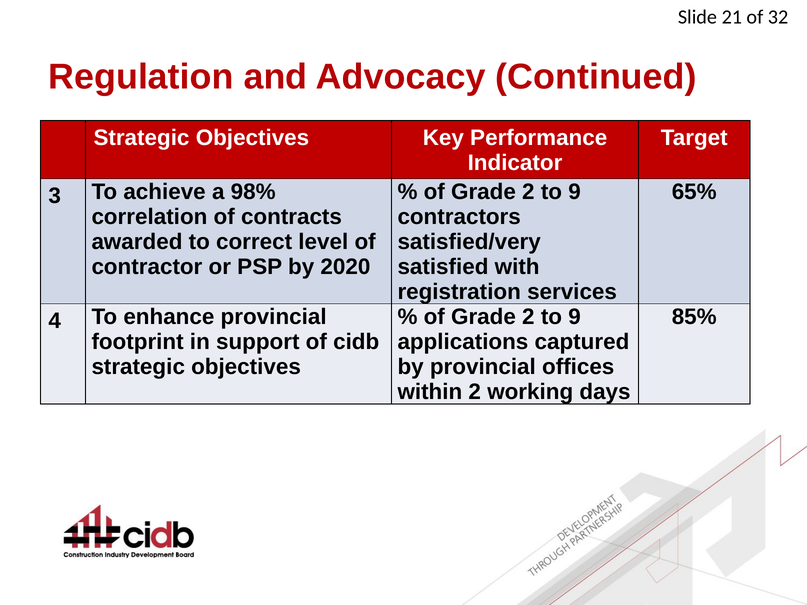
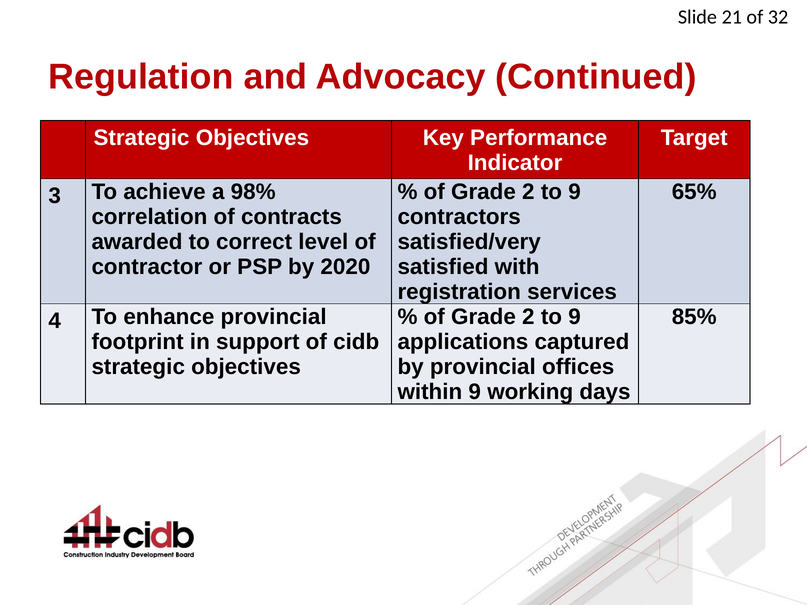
within 2: 2 -> 9
